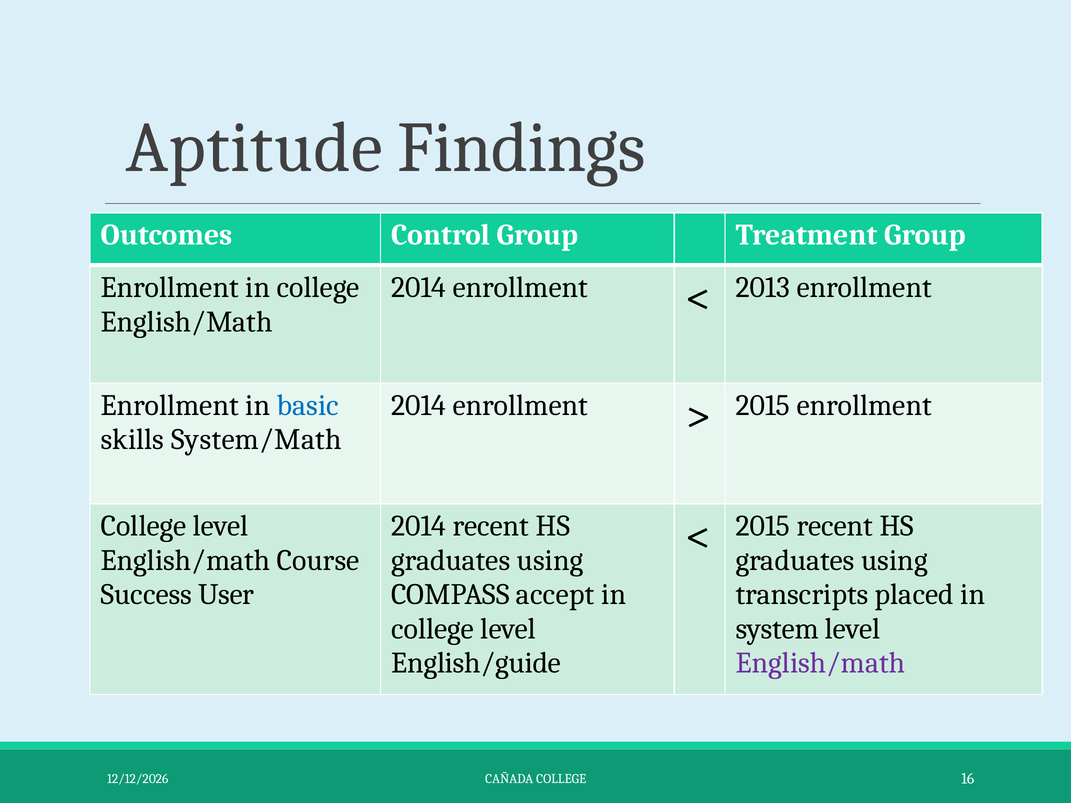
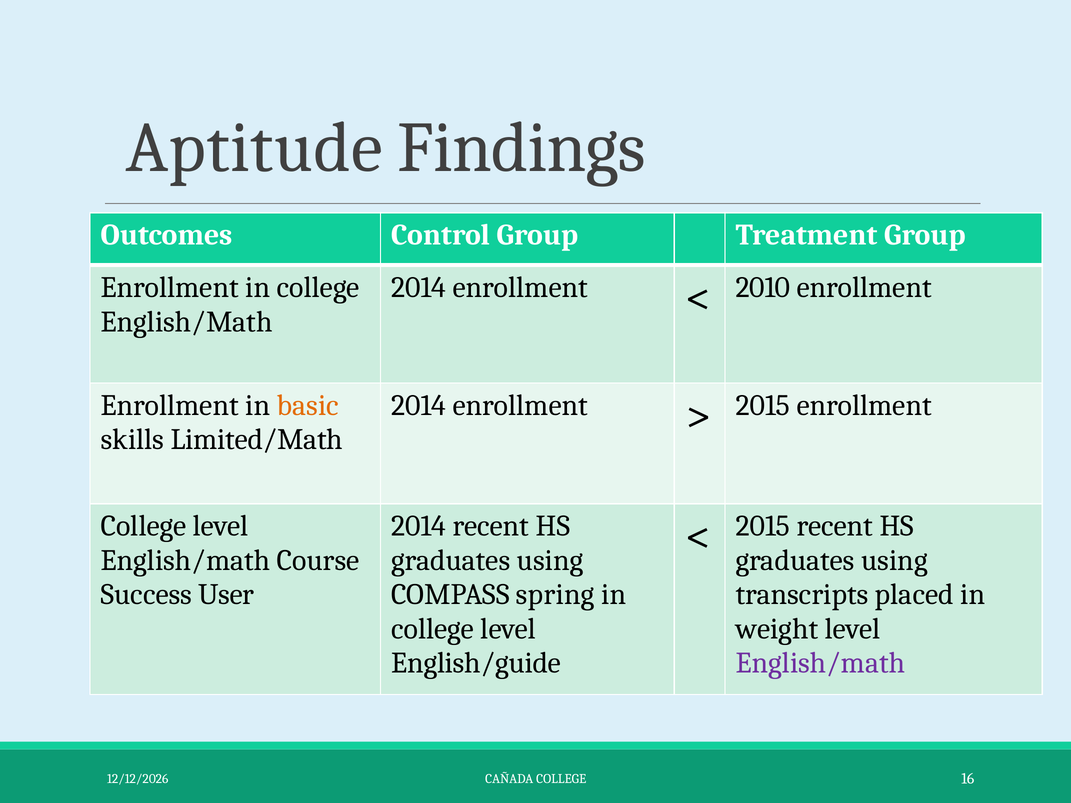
2013: 2013 -> 2010
basic colour: blue -> orange
System/Math: System/Math -> Limited/Math
accept: accept -> spring
system: system -> weight
